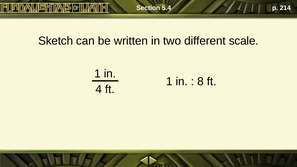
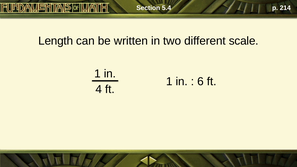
Sketch: Sketch -> Length
8: 8 -> 6
